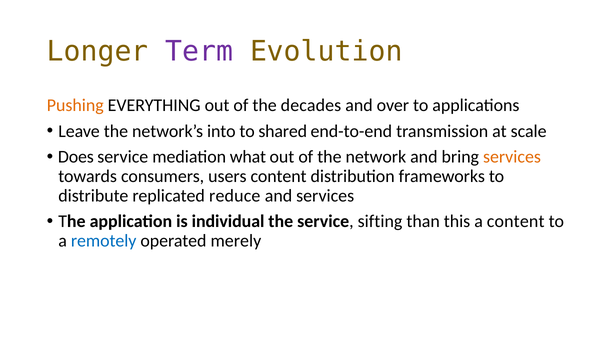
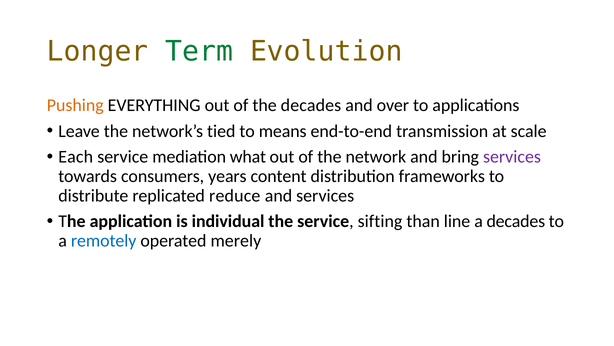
Term colour: purple -> green
into: into -> tied
shared: shared -> means
Does: Does -> Each
services at (512, 157) colour: orange -> purple
users: users -> years
this: this -> line
a content: content -> decades
